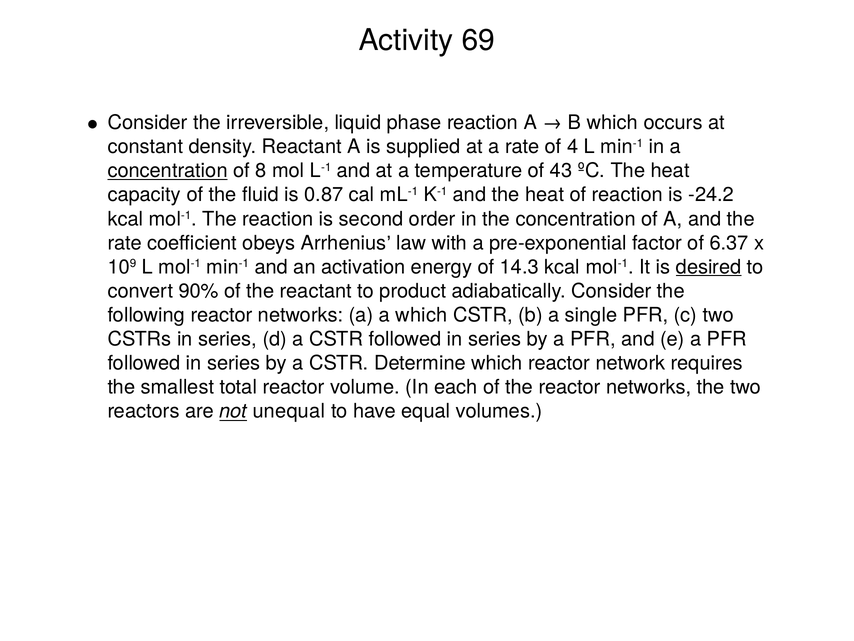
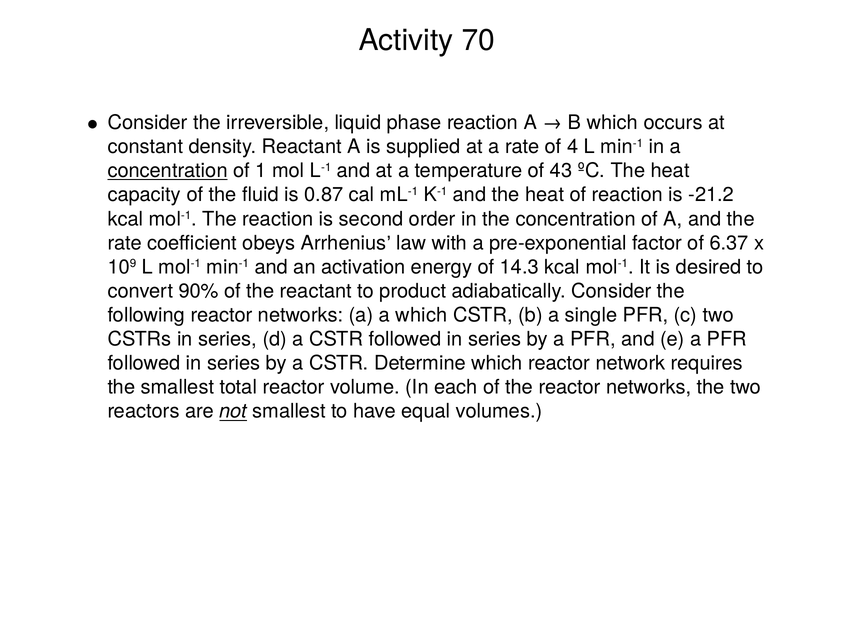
69: 69 -> 70
8: 8 -> 1
-24.2: -24.2 -> -21.2
desired underline: present -> none
not unequal: unequal -> smallest
